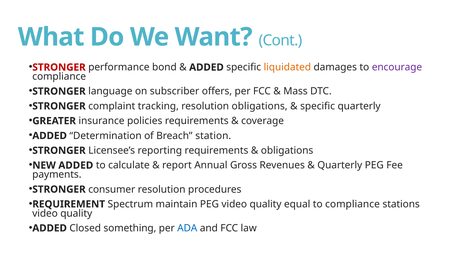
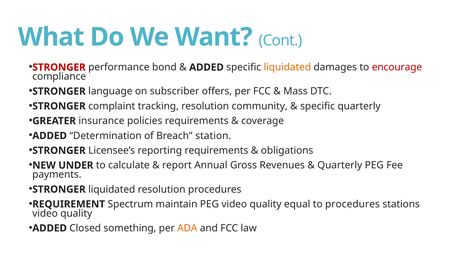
encourage colour: purple -> red
resolution obligations: obligations -> community
NEW ADDED: ADDED -> UNDER
STRONGER consumer: consumer -> liquidated
to compliance: compliance -> procedures
ADA colour: blue -> orange
